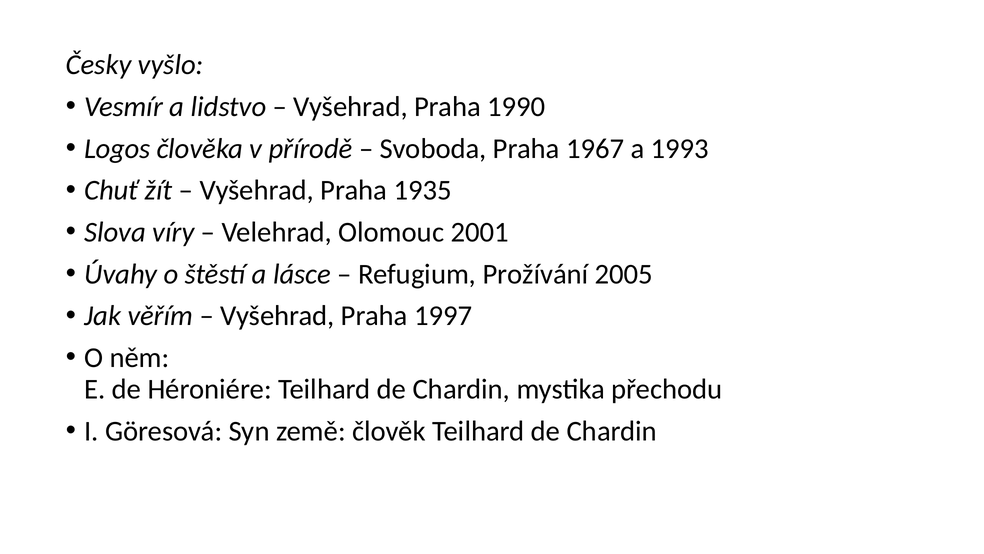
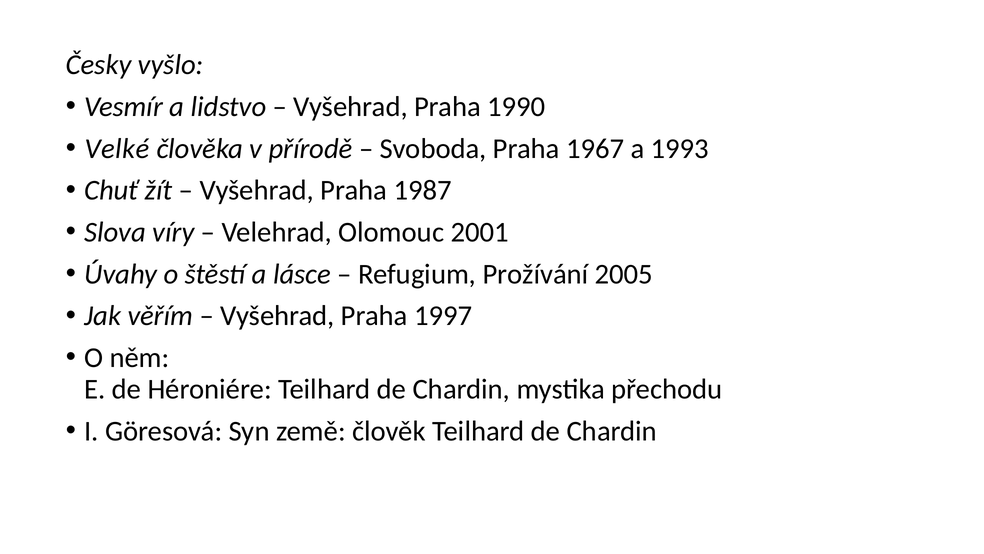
Logos: Logos -> Velké
1935: 1935 -> 1987
